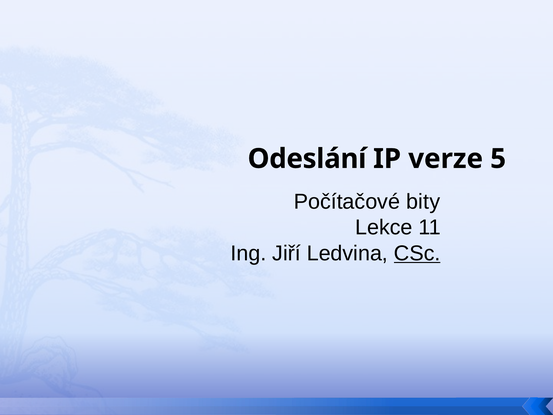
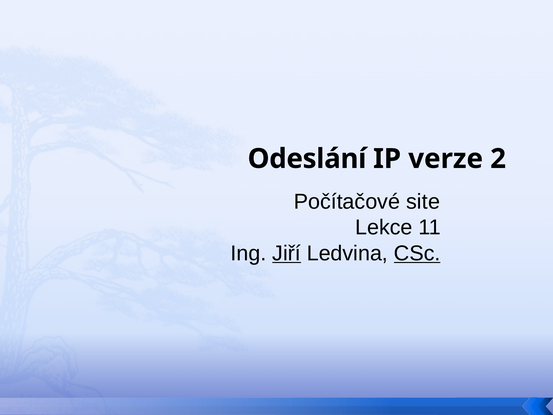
5: 5 -> 2
bity: bity -> site
Jiří underline: none -> present
